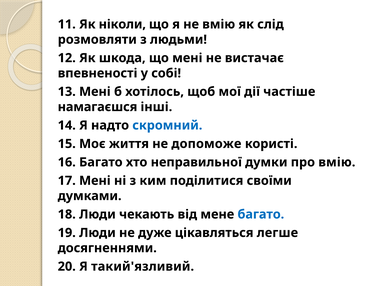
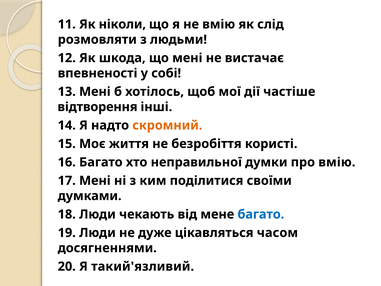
намагаєшся: намагаєшся -> відтворення
скромний colour: blue -> orange
допоможе: допоможе -> безробіття
легше: легше -> часом
